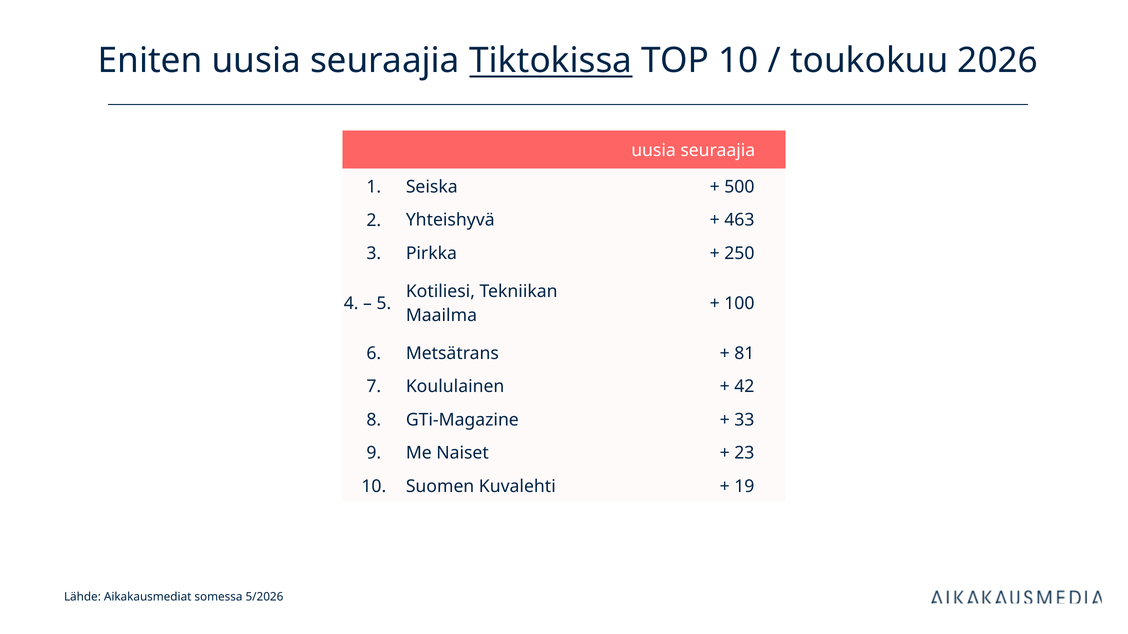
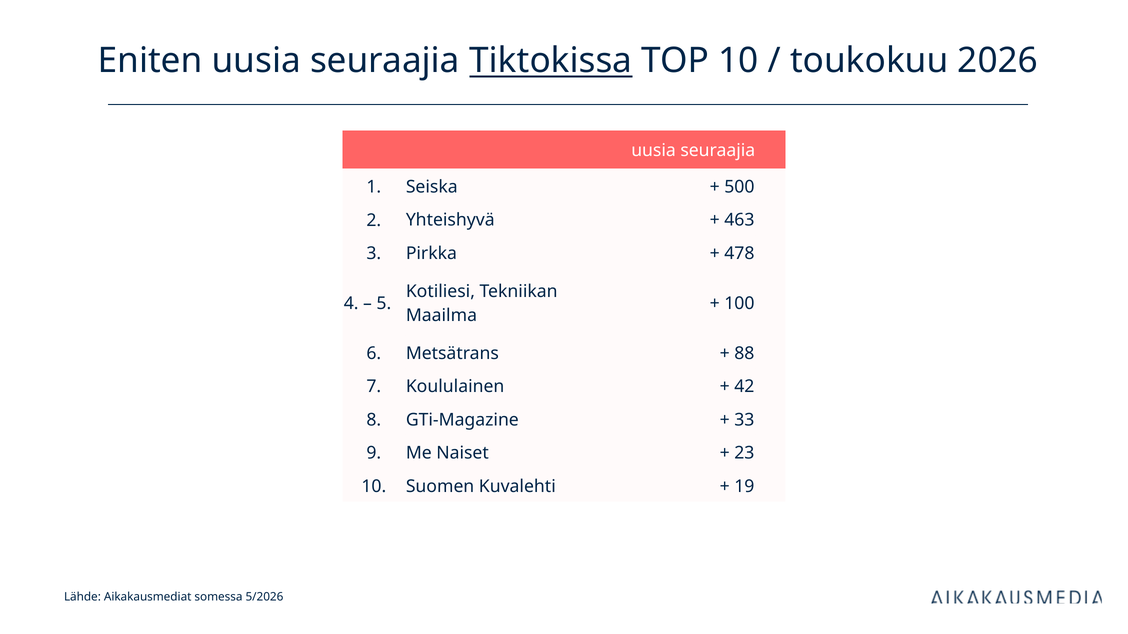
250: 250 -> 478
81: 81 -> 88
